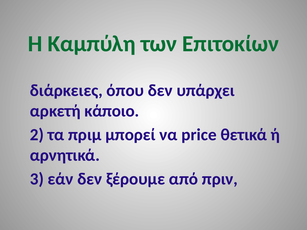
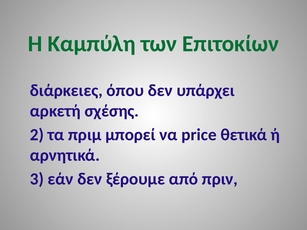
κάποιο: κάποιο -> σχέσης
